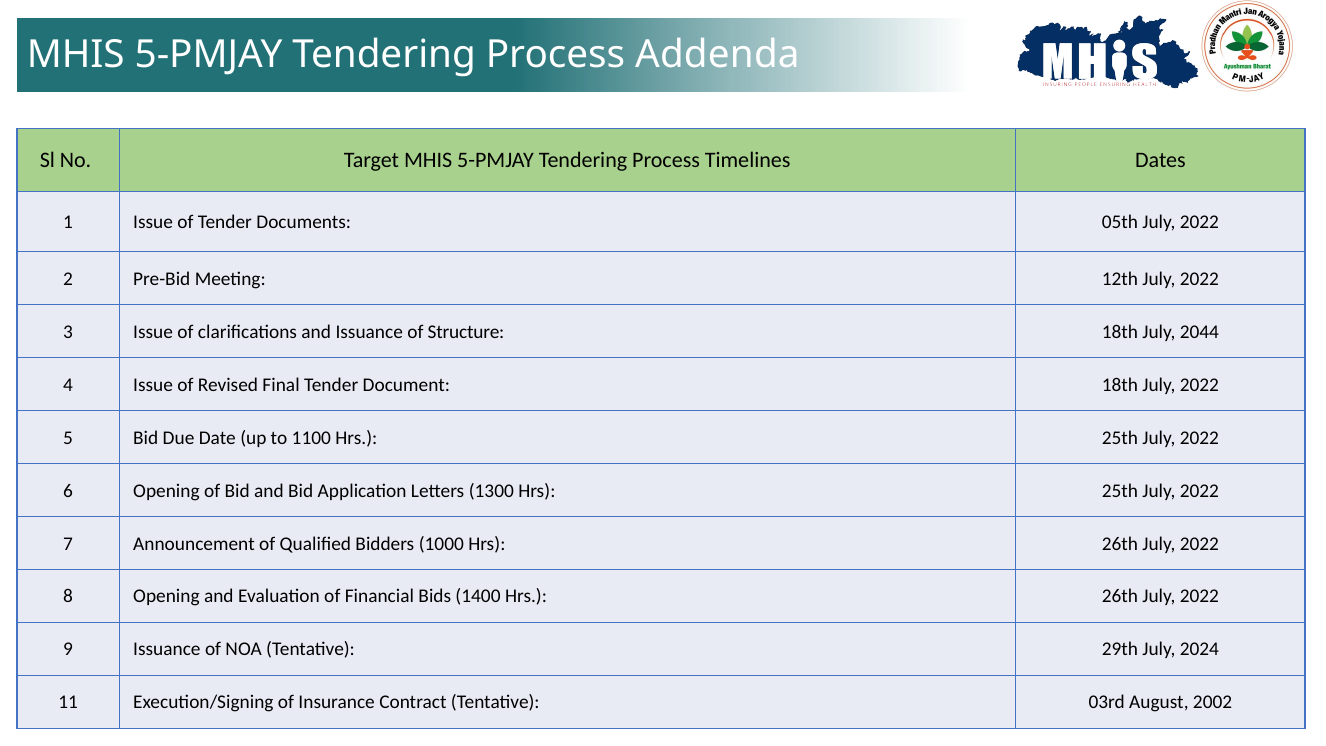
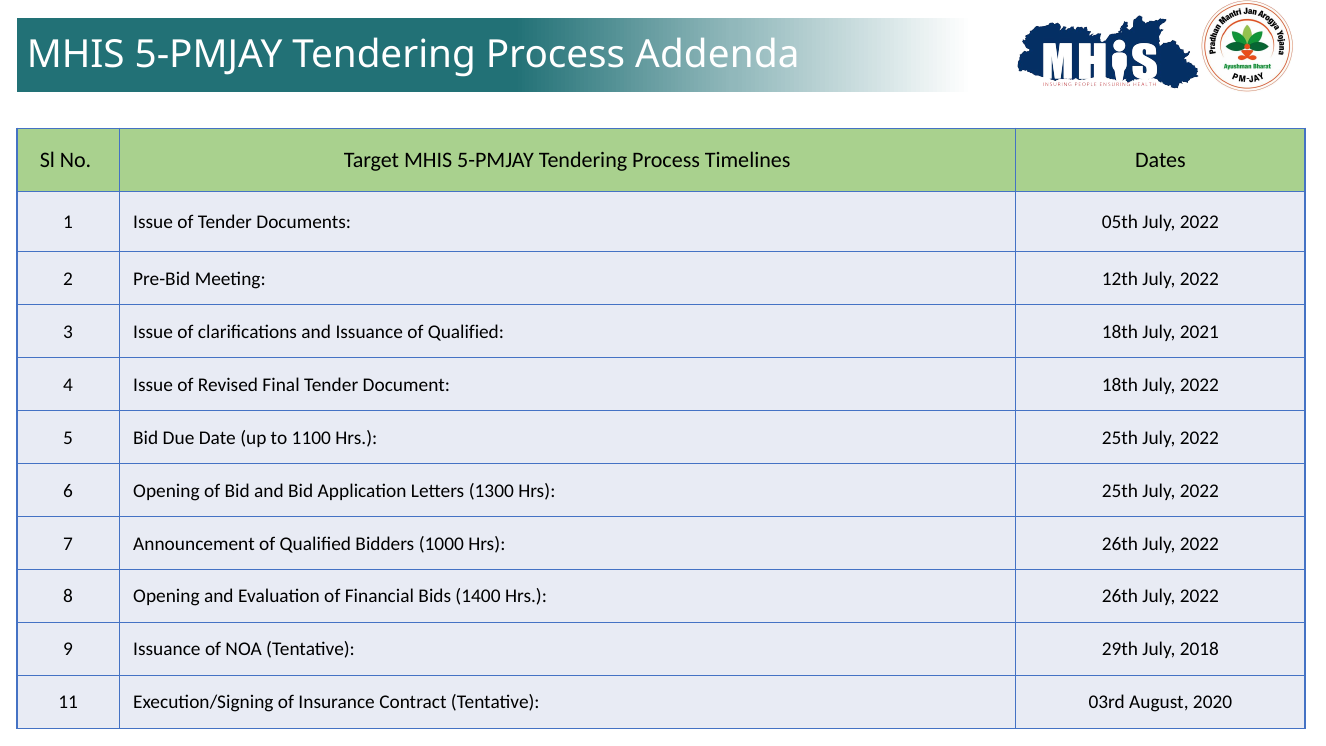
Issuance of Structure: Structure -> Qualified
2044: 2044 -> 2021
2024: 2024 -> 2018
2002: 2002 -> 2020
